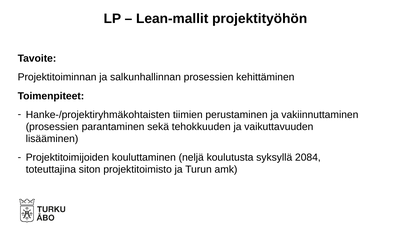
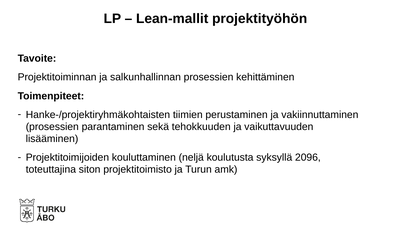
2084: 2084 -> 2096
